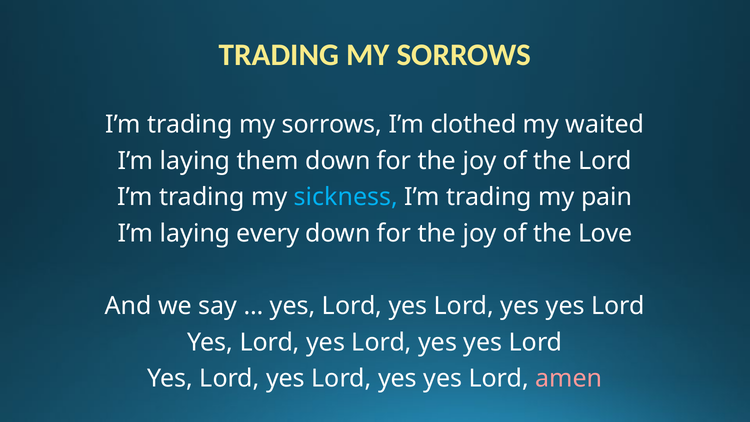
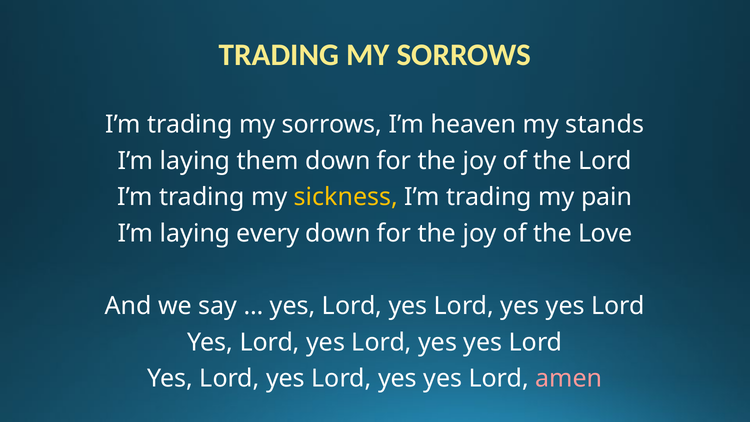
clothed: clothed -> heaven
waited: waited -> stands
sickness colour: light blue -> yellow
